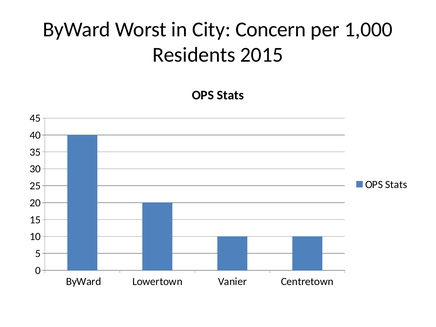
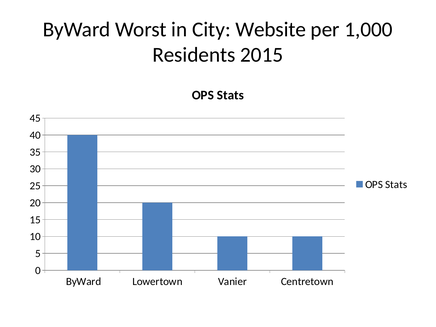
Concern: Concern -> Website
